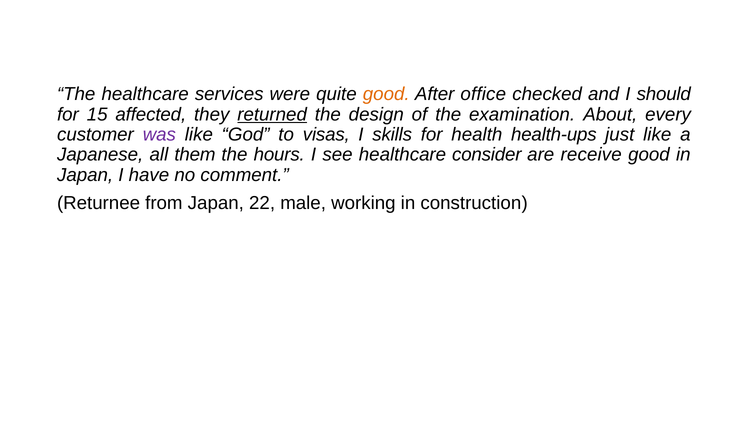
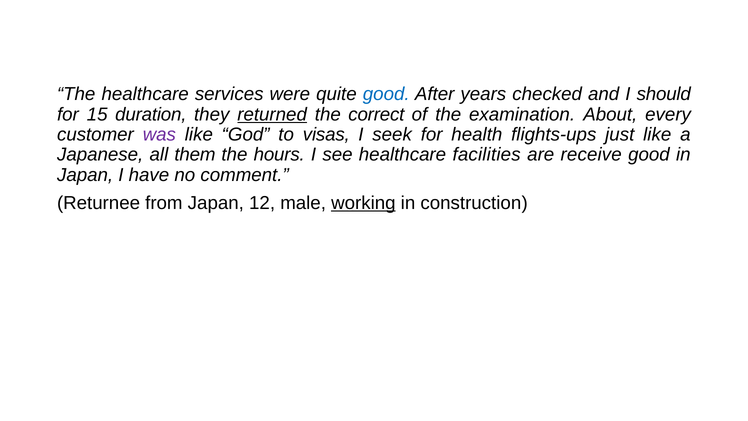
good at (386, 94) colour: orange -> blue
office: office -> years
affected: affected -> duration
design: design -> correct
skills: skills -> seek
health-ups: health-ups -> flights-ups
consider: consider -> facilities
22: 22 -> 12
working underline: none -> present
